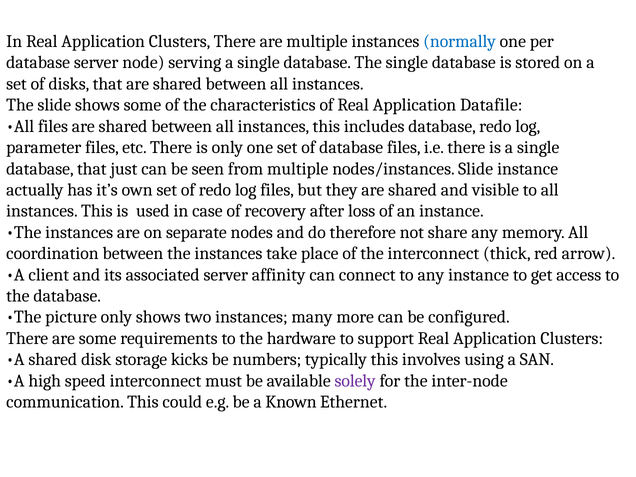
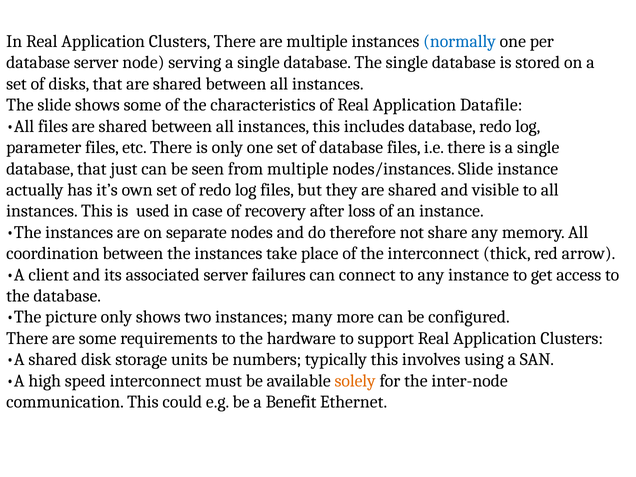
affinity: affinity -> failures
kicks: kicks -> units
solely colour: purple -> orange
Known: Known -> Benefit
